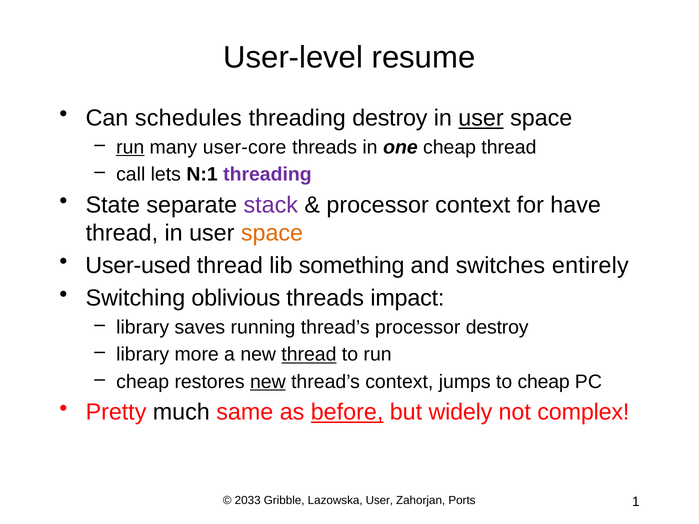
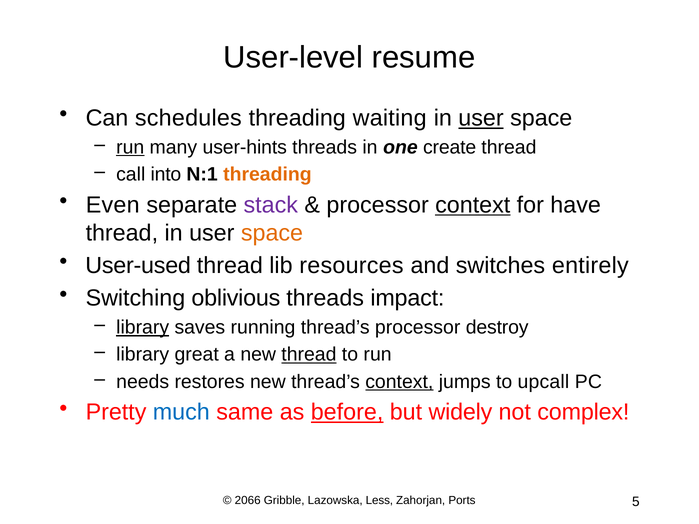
threading destroy: destroy -> waiting
user-core: user-core -> user-hints
one cheap: cheap -> create
lets: lets -> into
threading at (267, 175) colour: purple -> orange
State: State -> Even
context at (473, 205) underline: none -> present
something: something -> resources
library at (143, 328) underline: none -> present
more: more -> great
cheap at (143, 382): cheap -> needs
new at (268, 382) underline: present -> none
context at (399, 382) underline: none -> present
to cheap: cheap -> upcall
much colour: black -> blue
2033: 2033 -> 2066
Lazowska User: User -> Less
1: 1 -> 5
